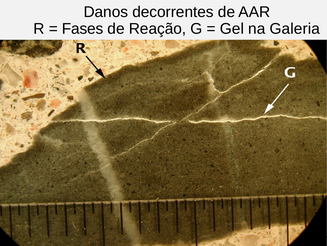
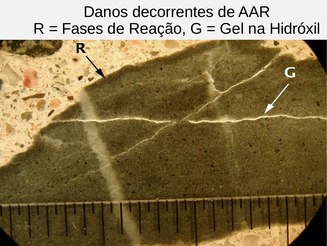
Galeria: Galeria -> Hidróxil
